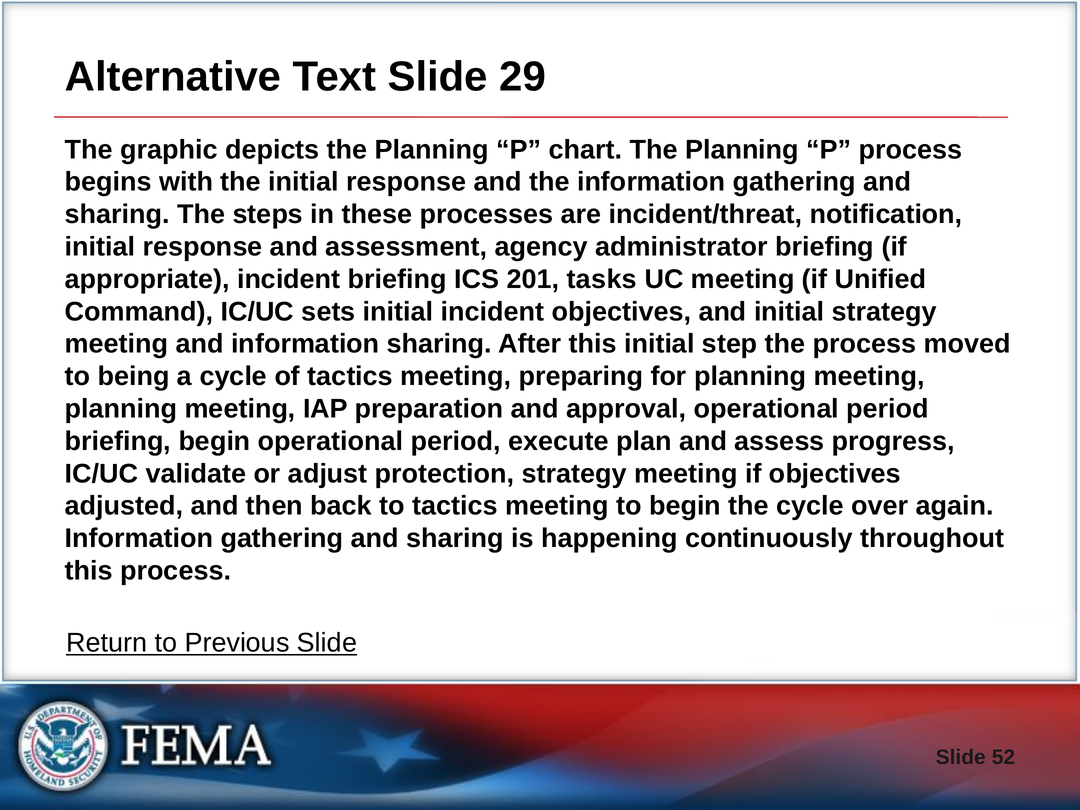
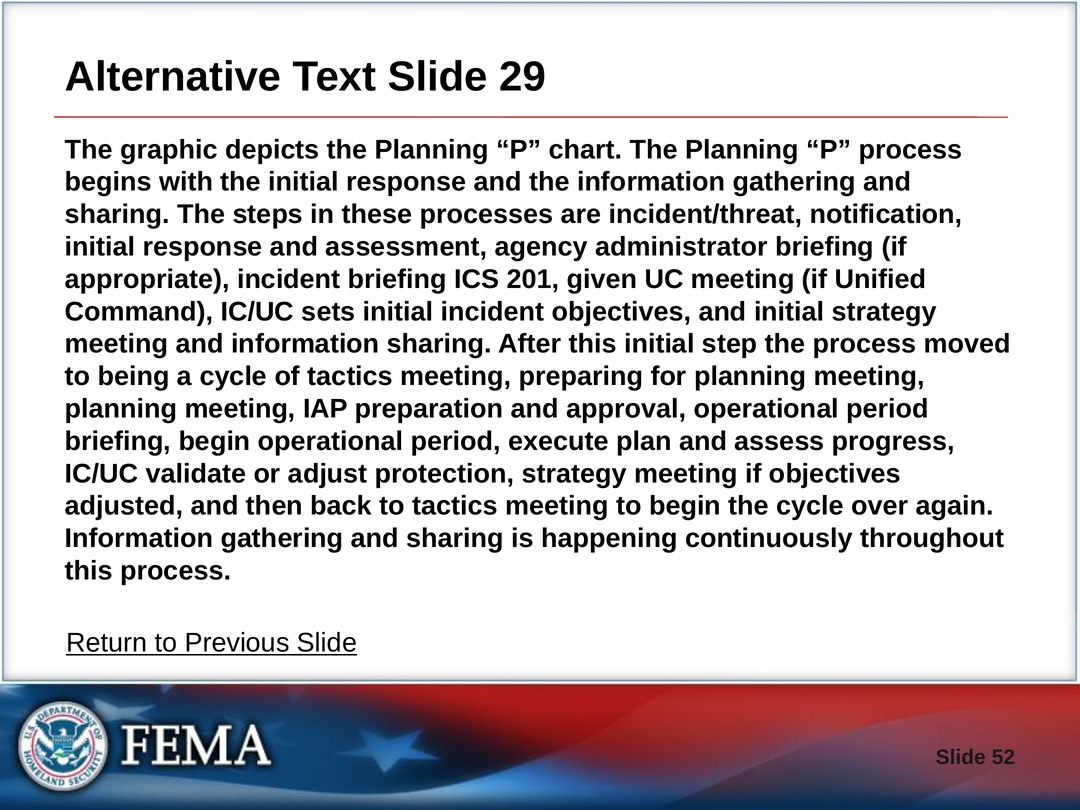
tasks: tasks -> given
